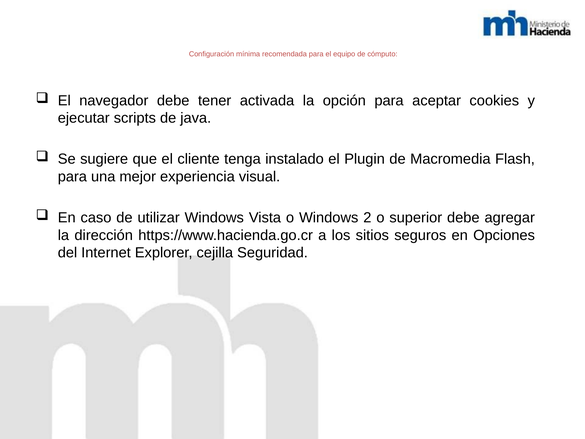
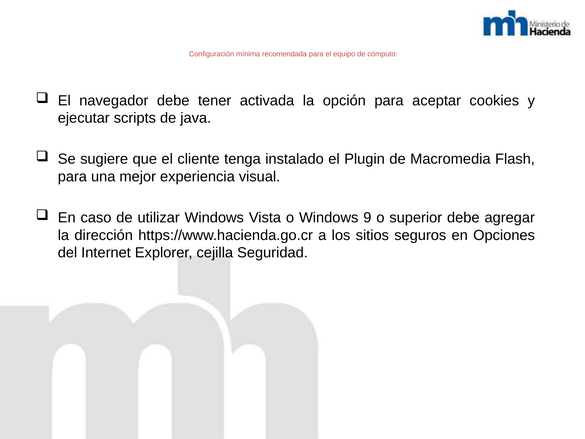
2: 2 -> 9
